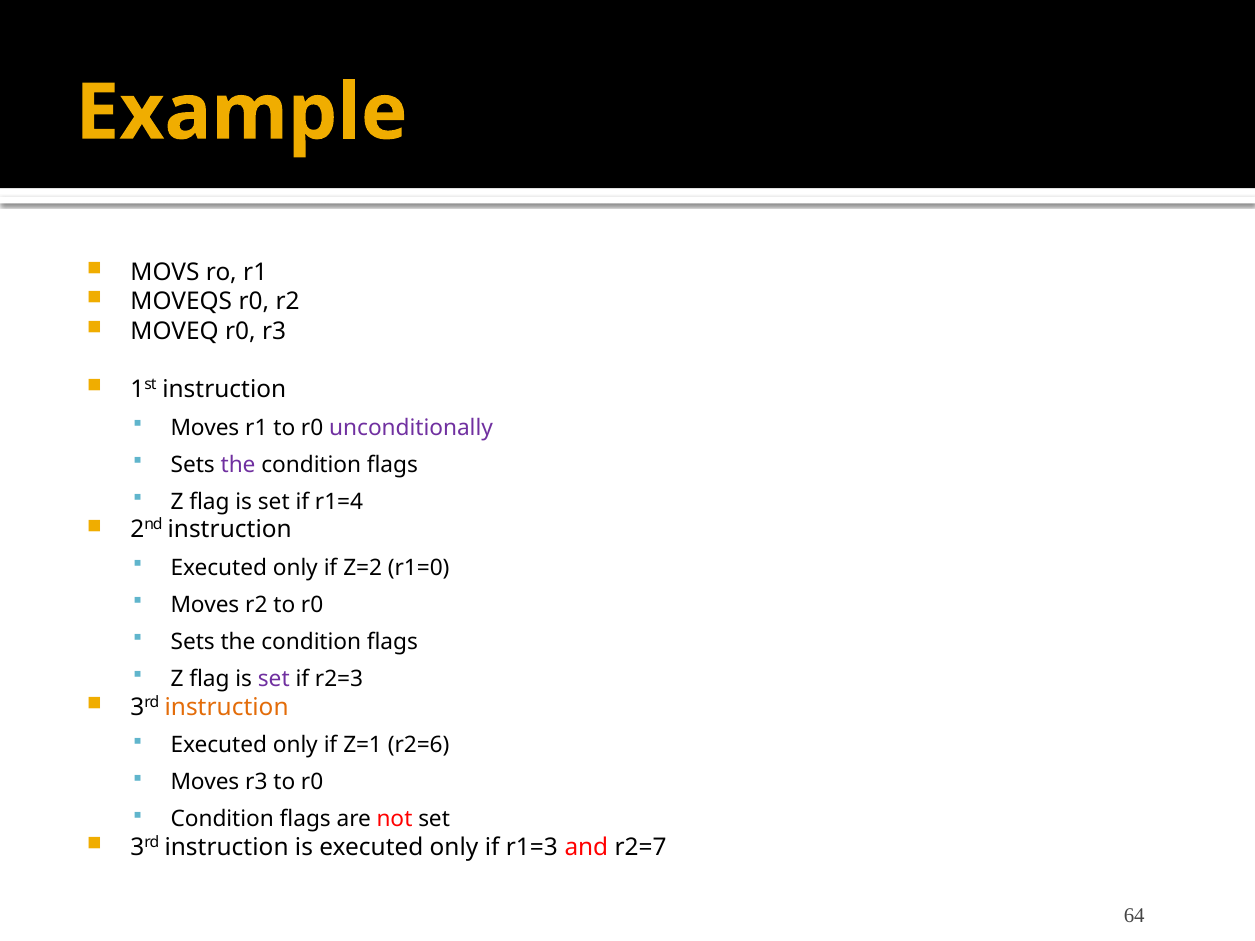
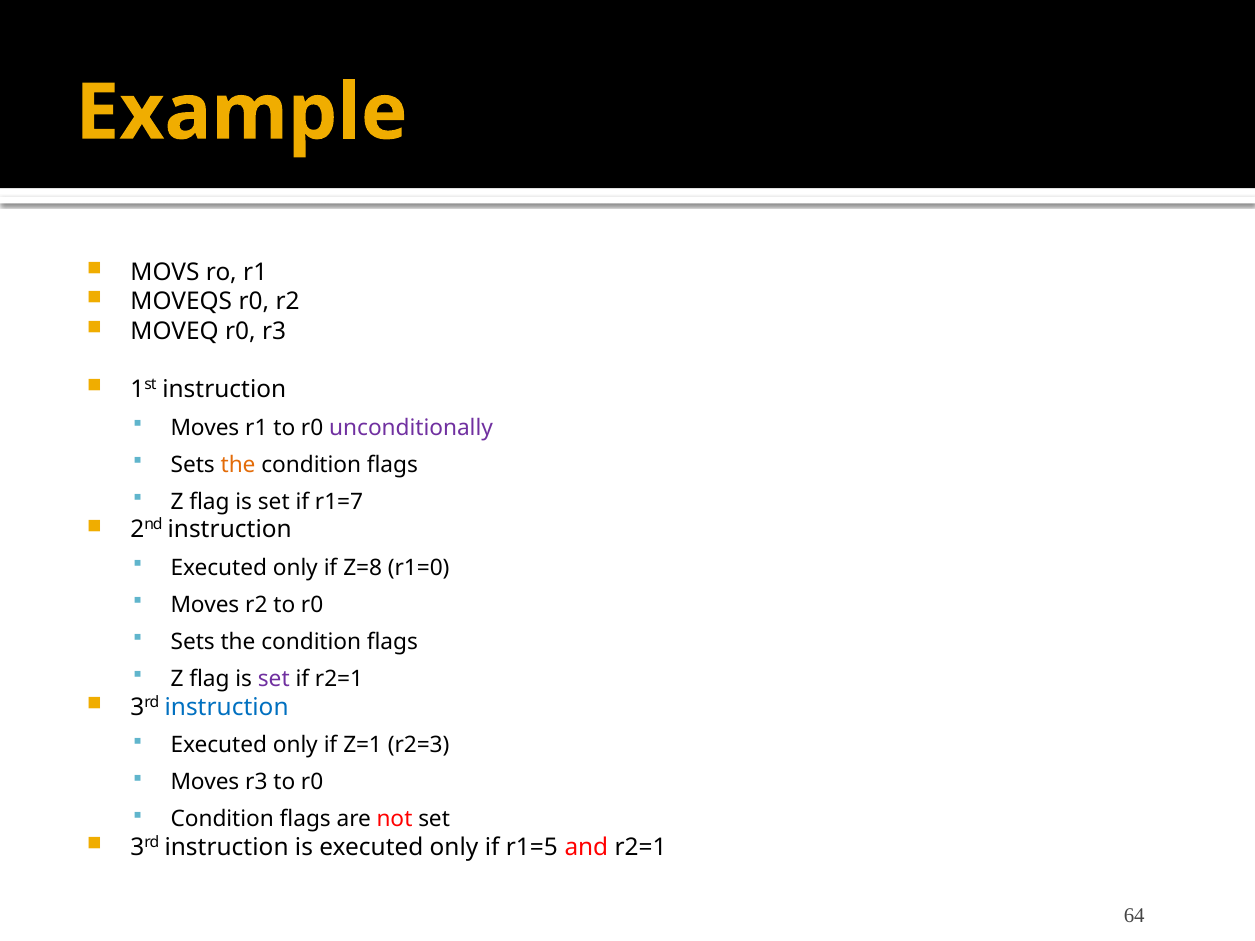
the at (238, 465) colour: purple -> orange
r1=4: r1=4 -> r1=7
Z=2: Z=2 -> Z=8
if r2=3: r2=3 -> r2=1
instruction at (227, 707) colour: orange -> blue
r2=6: r2=6 -> r2=3
r1=3: r1=3 -> r1=5
and r2=7: r2=7 -> r2=1
